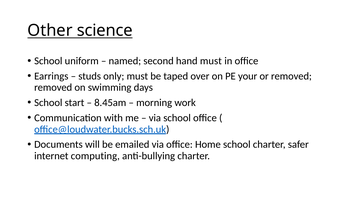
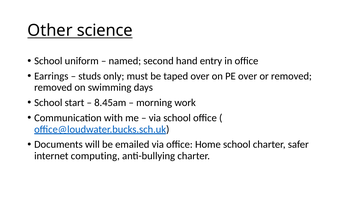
hand must: must -> entry
PE your: your -> over
